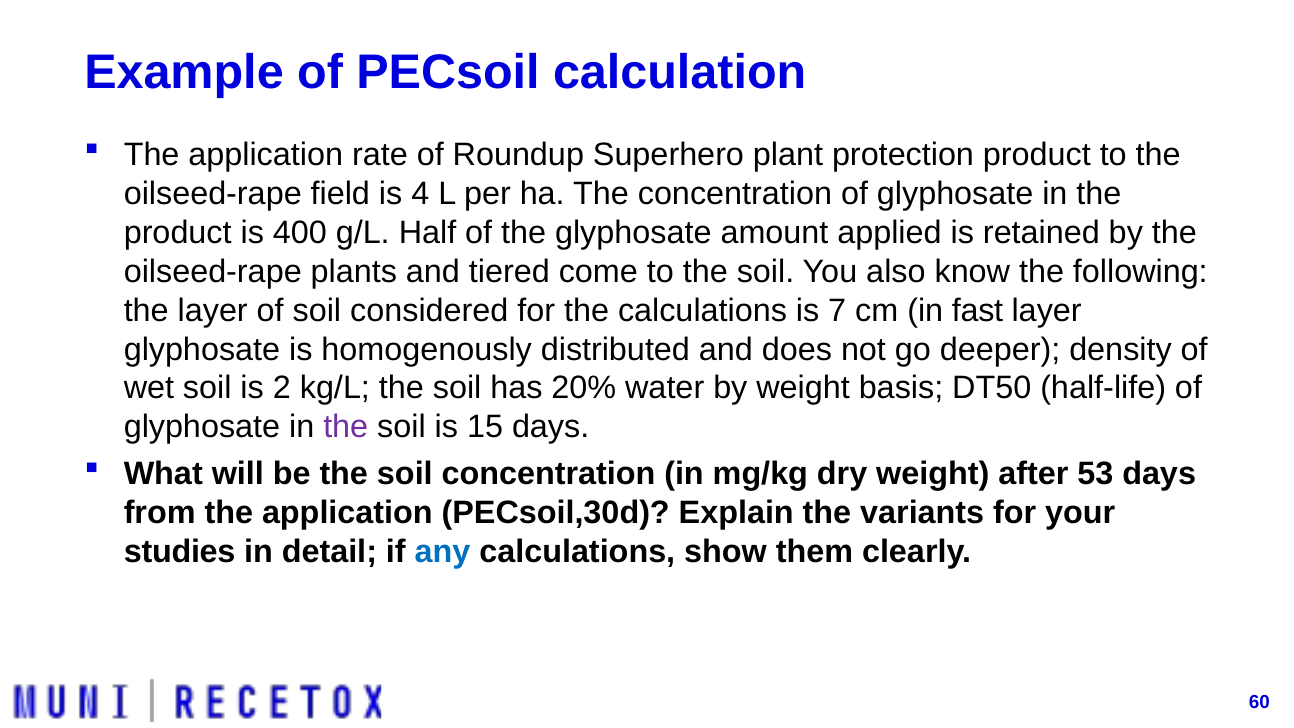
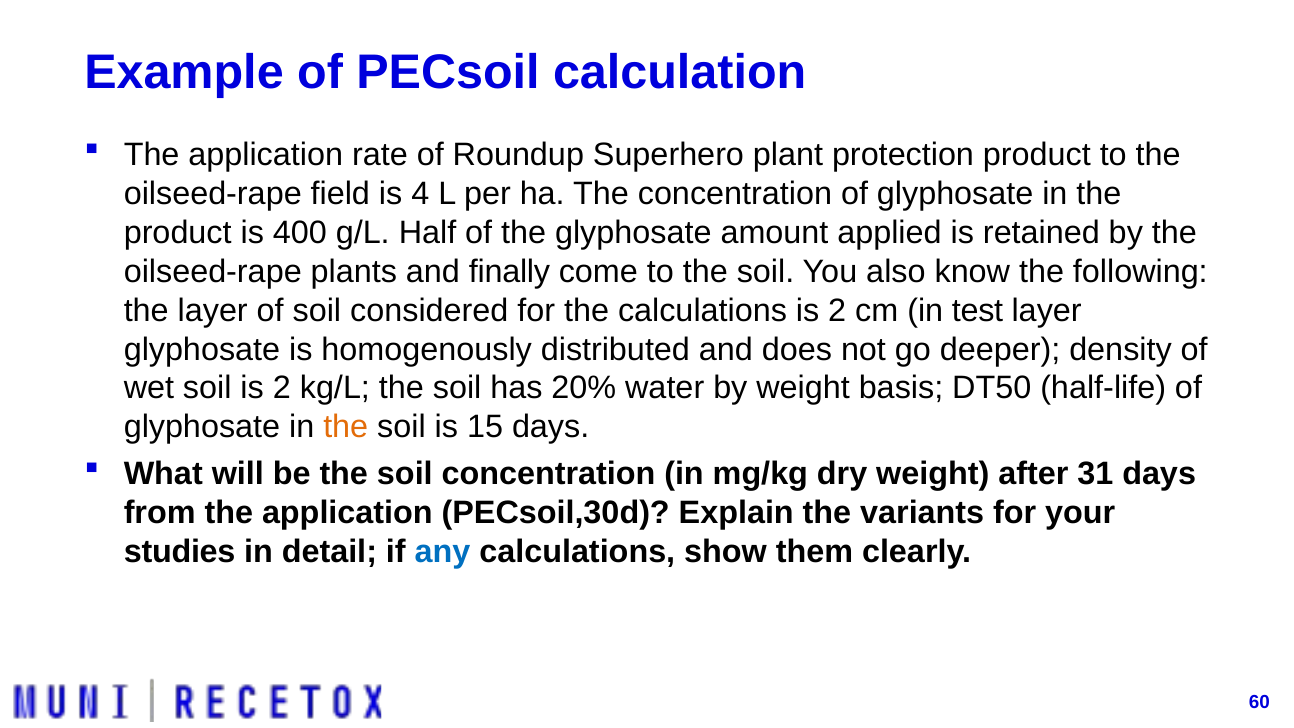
tiered: tiered -> finally
calculations is 7: 7 -> 2
fast: fast -> test
the at (346, 427) colour: purple -> orange
53: 53 -> 31
